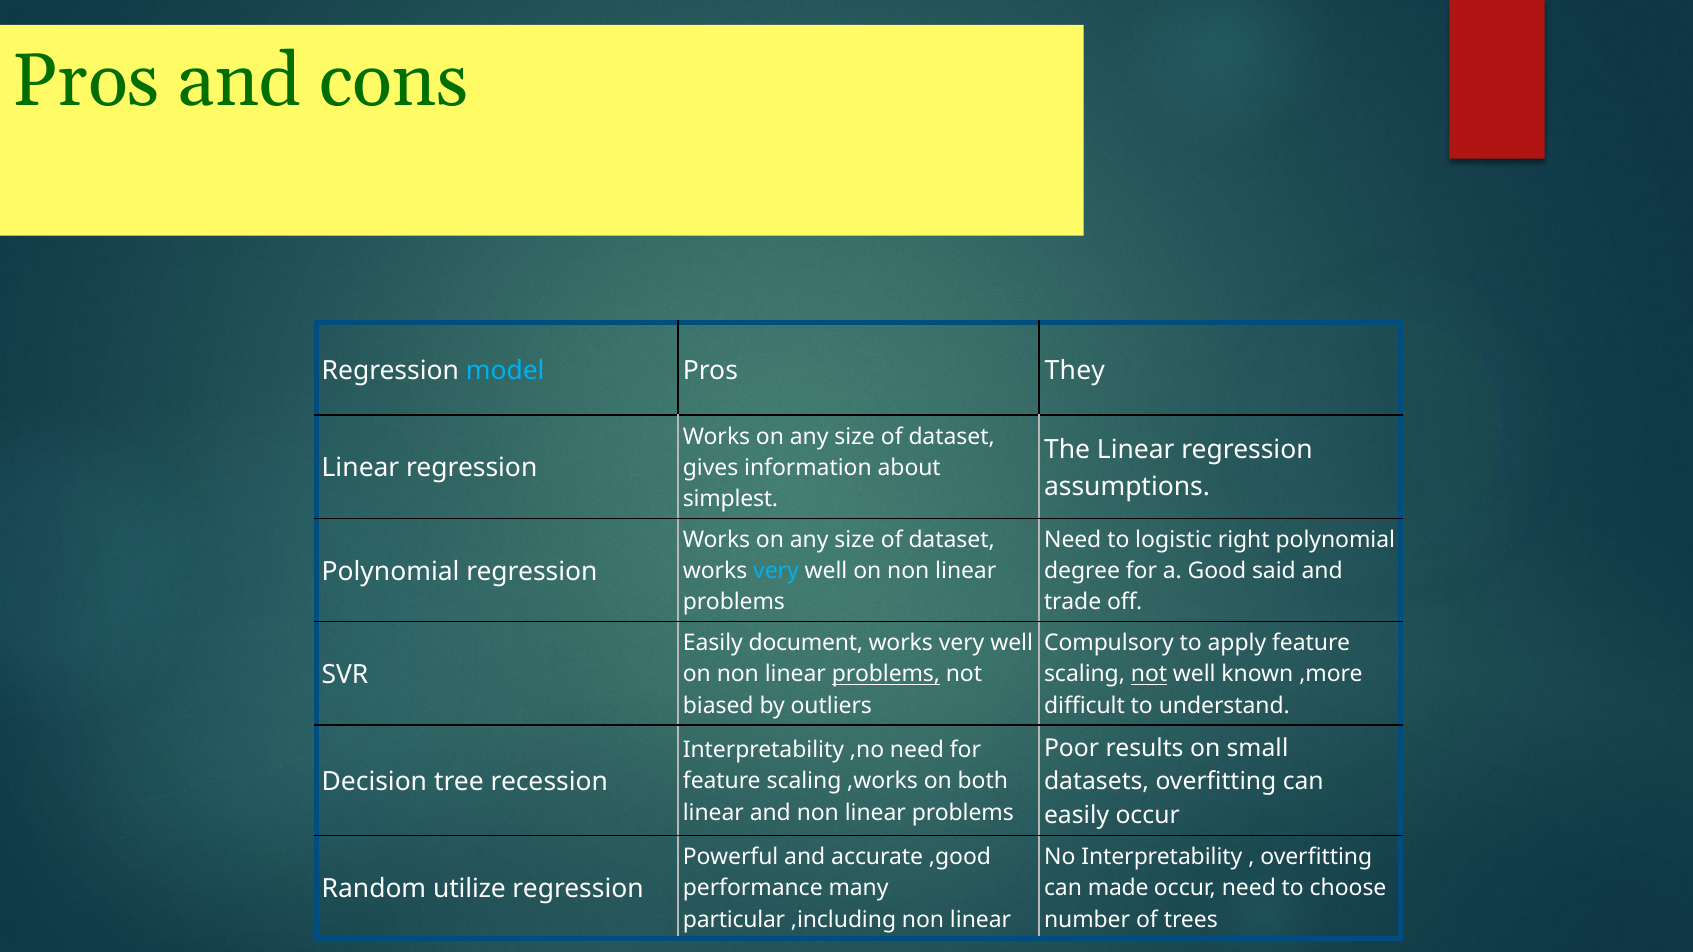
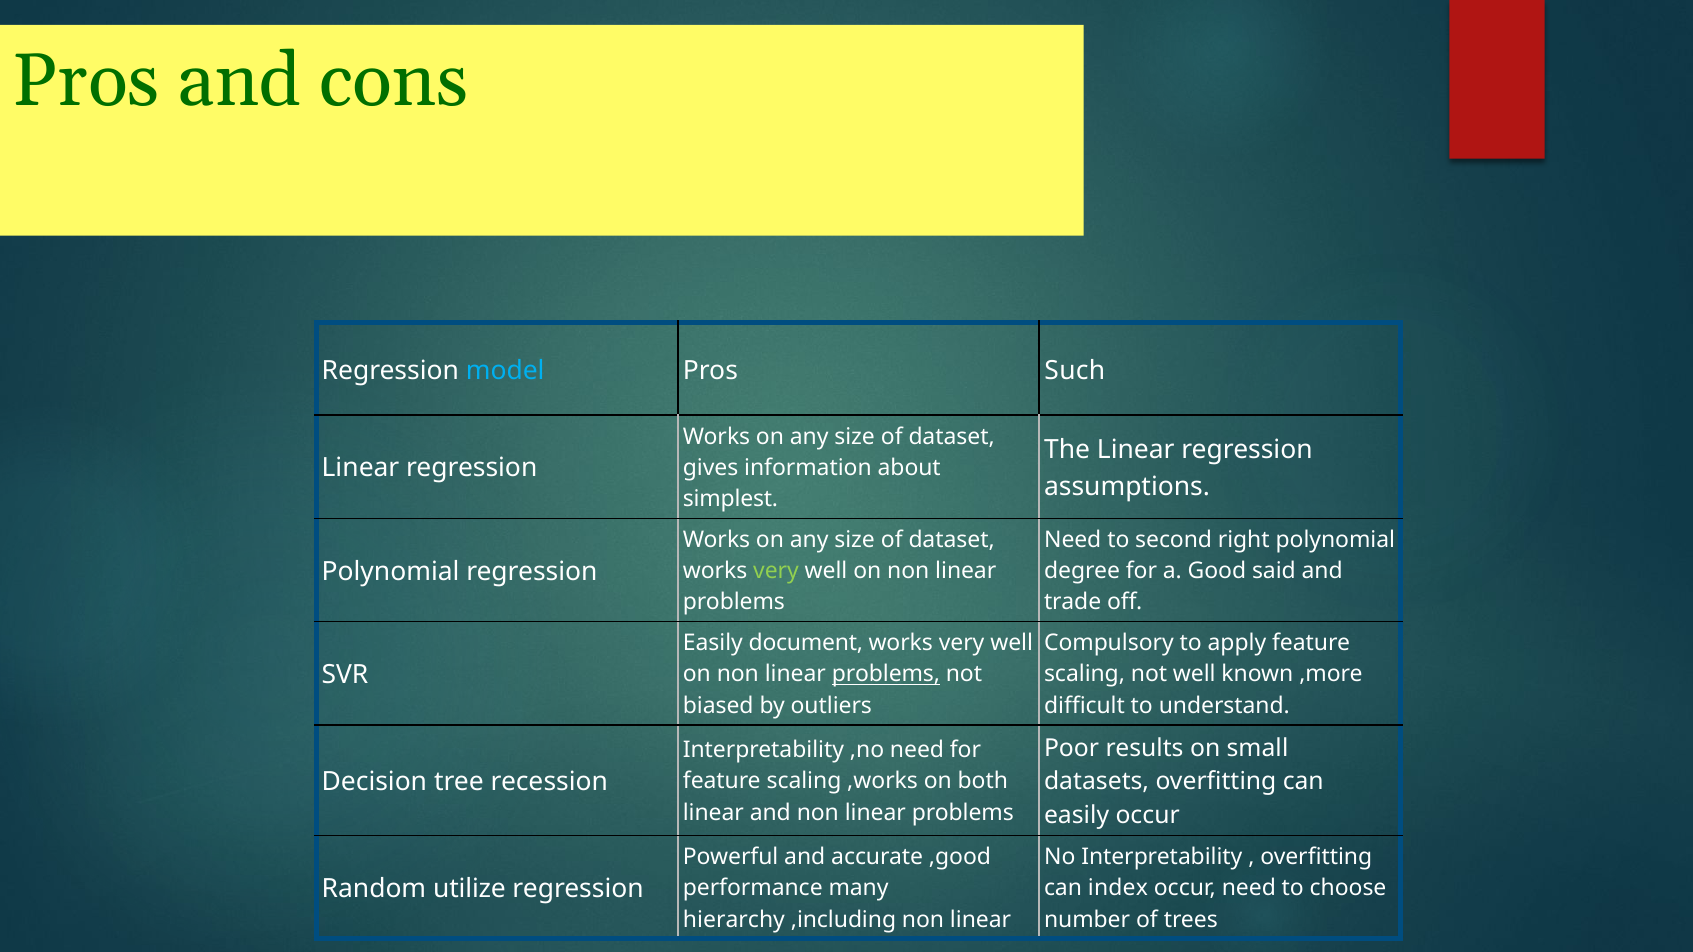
They: They -> Such
logistic: logistic -> second
very at (776, 571) colour: light blue -> light green
not at (1149, 675) underline: present -> none
made: made -> index
particular: particular -> hierarchy
